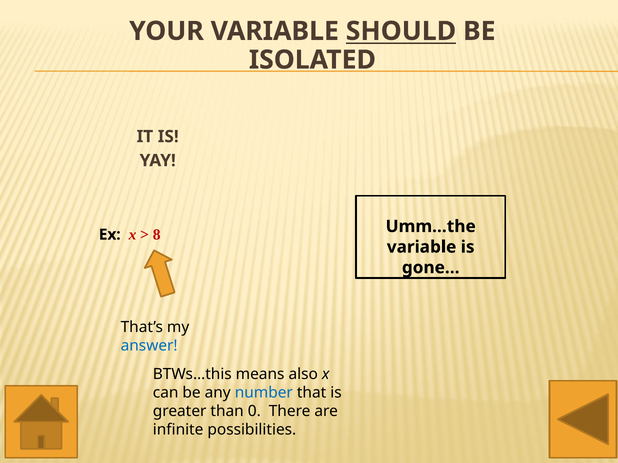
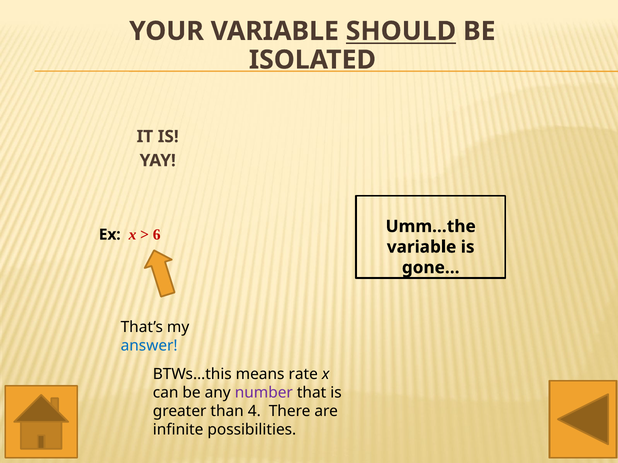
8: 8 -> 6
also: also -> rate
number colour: blue -> purple
0: 0 -> 4
